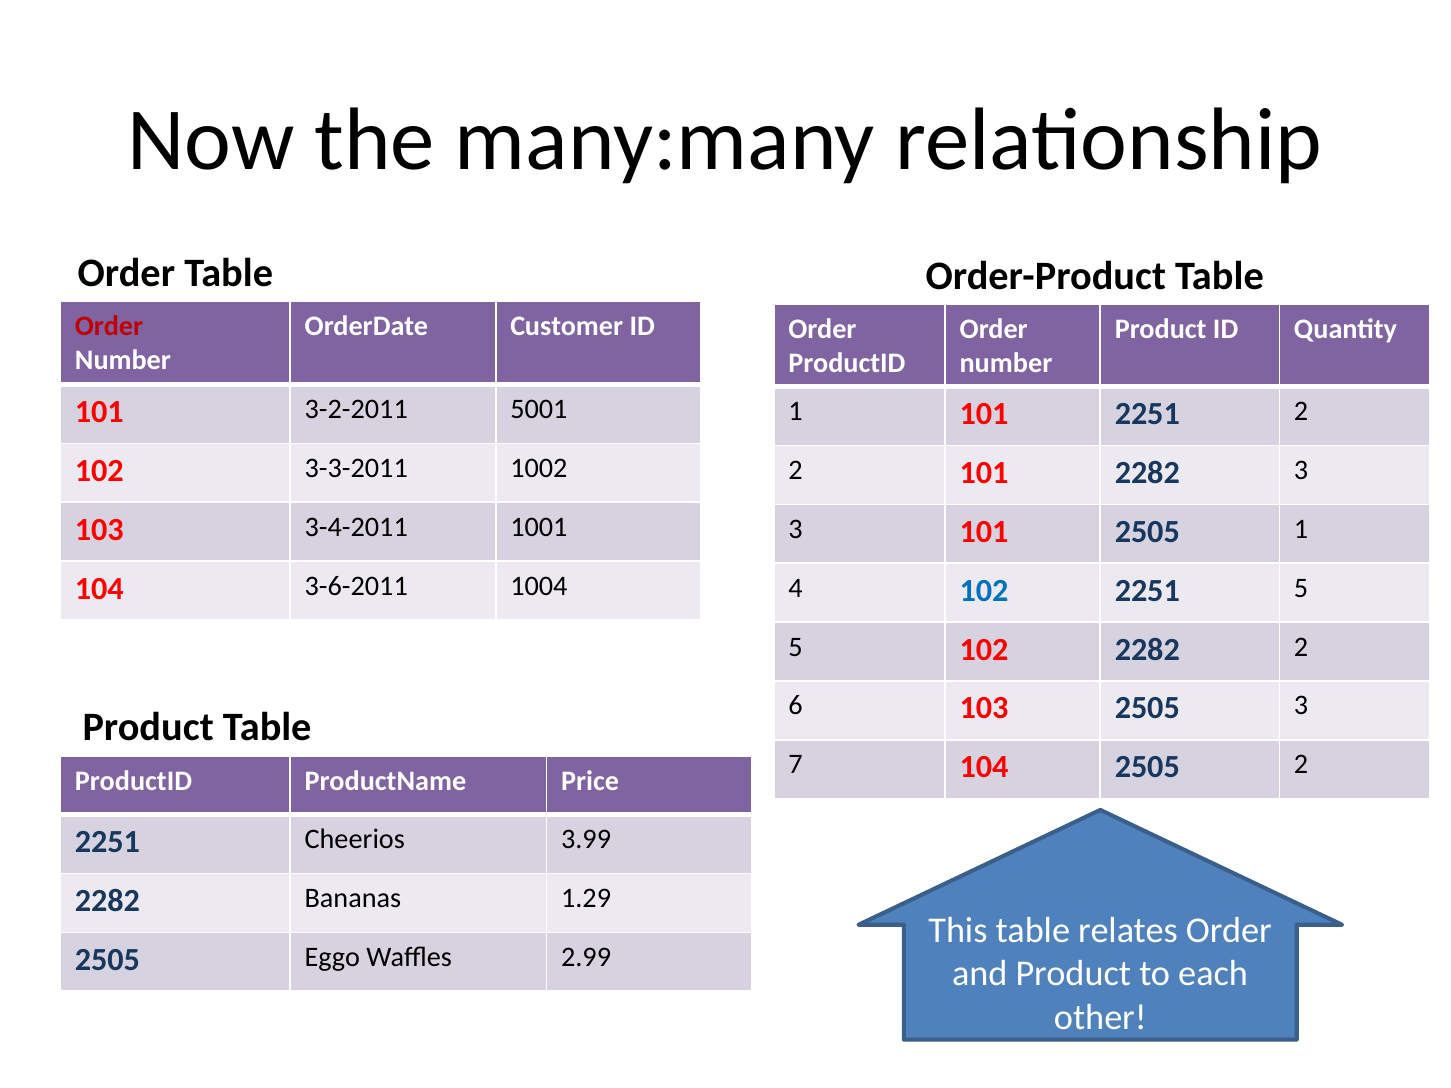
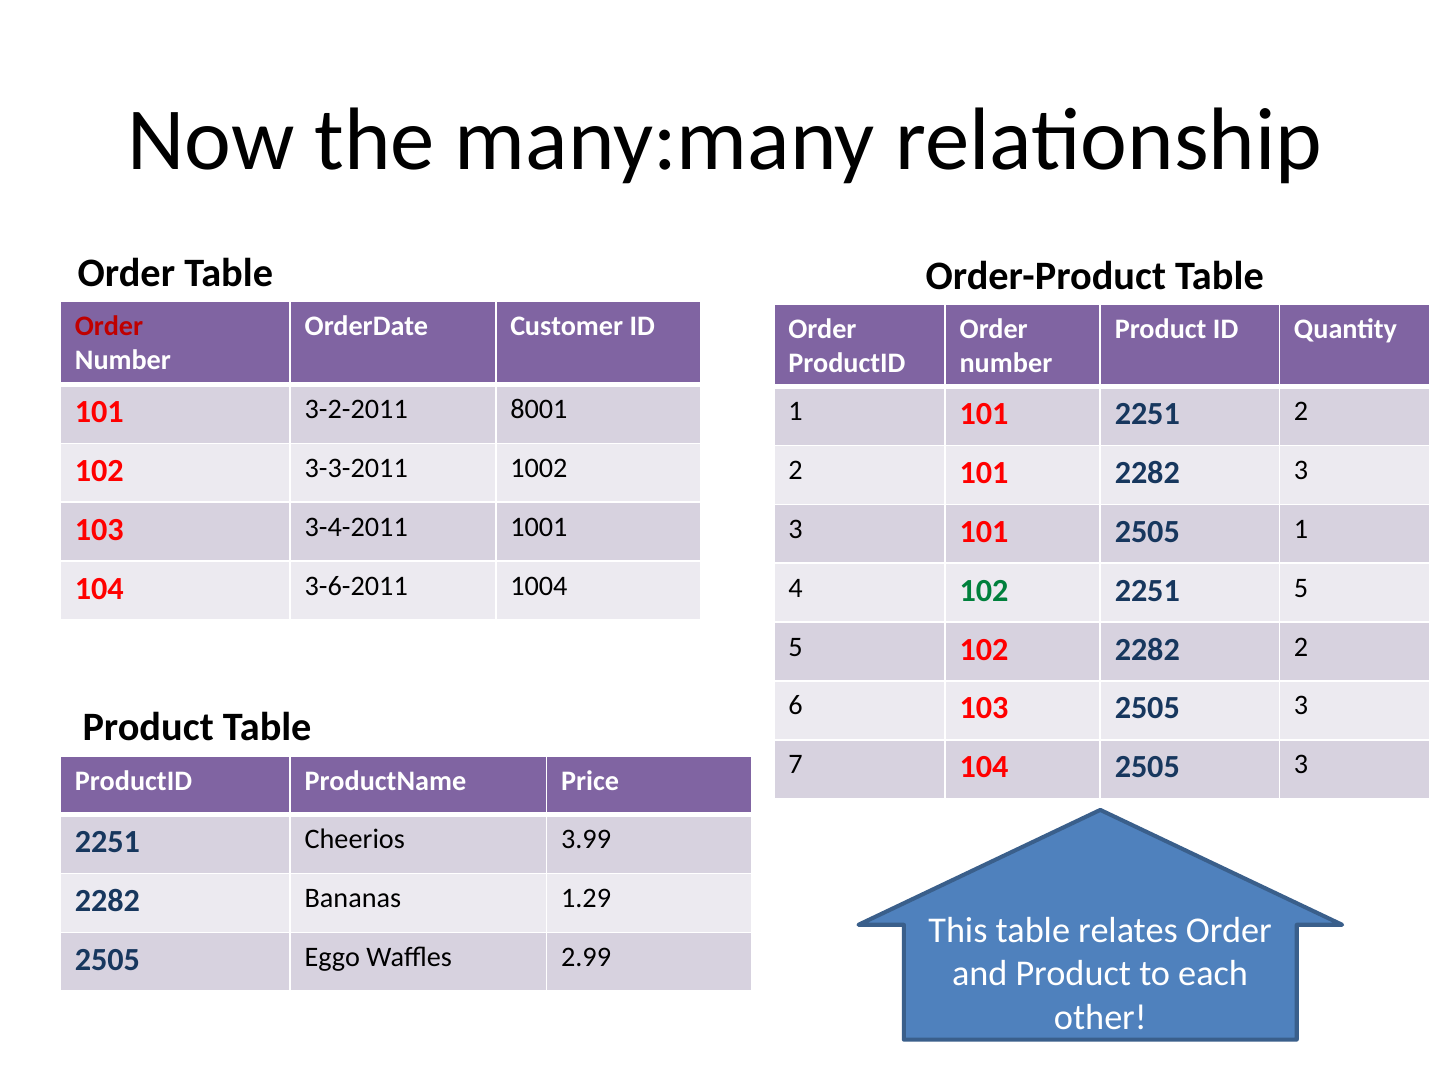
5001: 5001 -> 8001
102 at (984, 591) colour: blue -> green
104 2505 2: 2 -> 3
